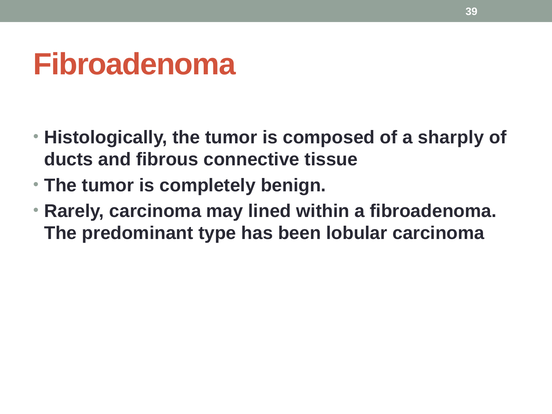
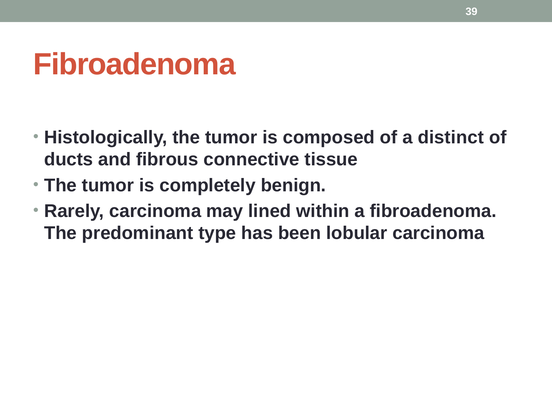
sharply: sharply -> distinct
